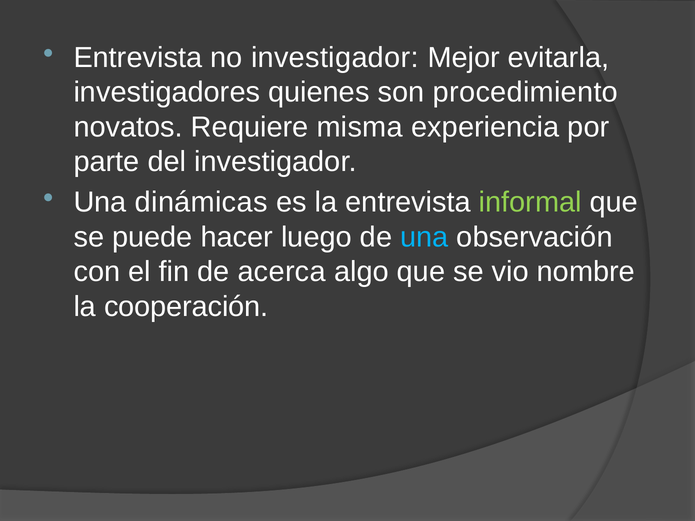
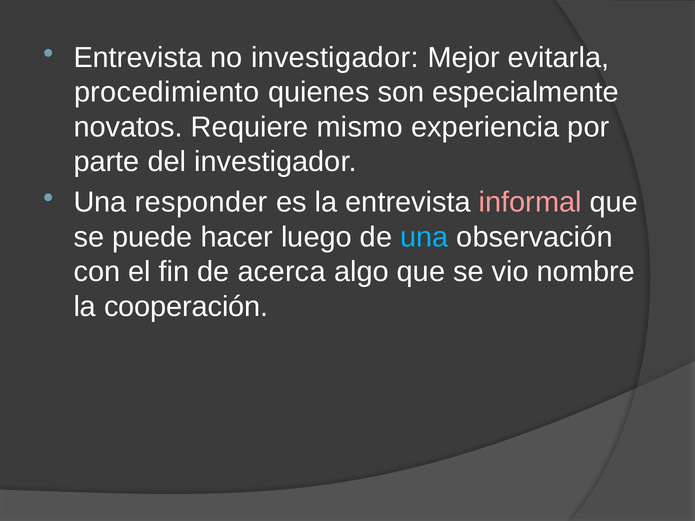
investigadores: investigadores -> procedimiento
procedimiento: procedimiento -> especialmente
misma: misma -> mismo
dinámicas: dinámicas -> responder
informal colour: light green -> pink
